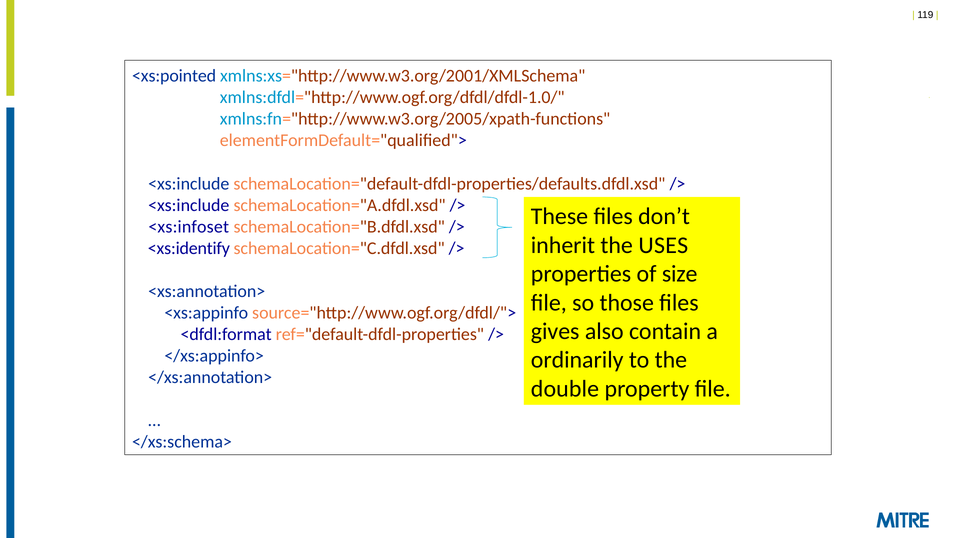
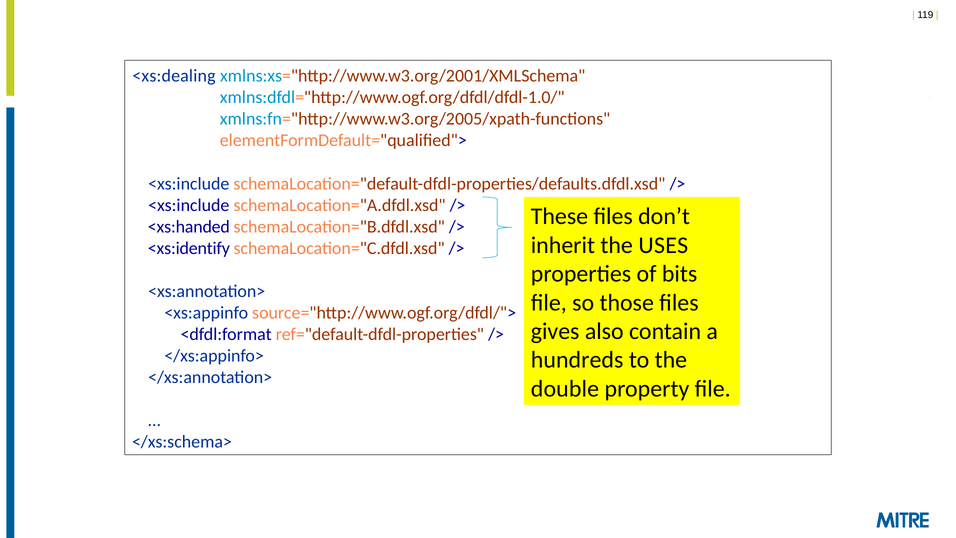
<xs:pointed: <xs:pointed -> <xs:dealing
<xs:infoset: <xs:infoset -> <xs:handed
size: size -> bits
ordinarily: ordinarily -> hundreds
